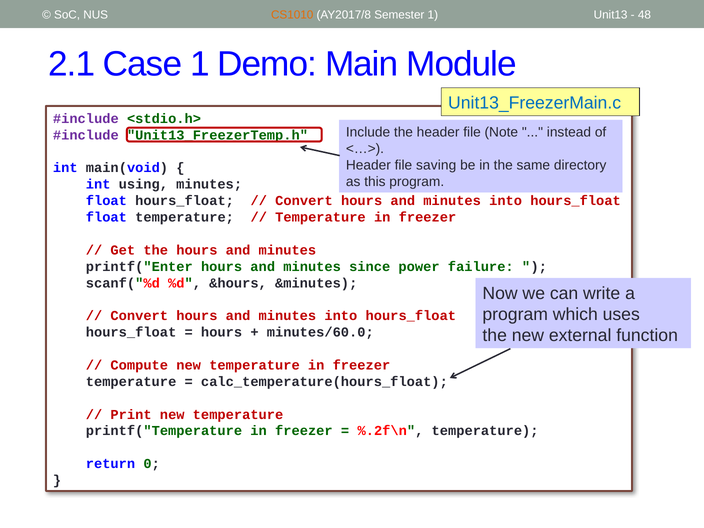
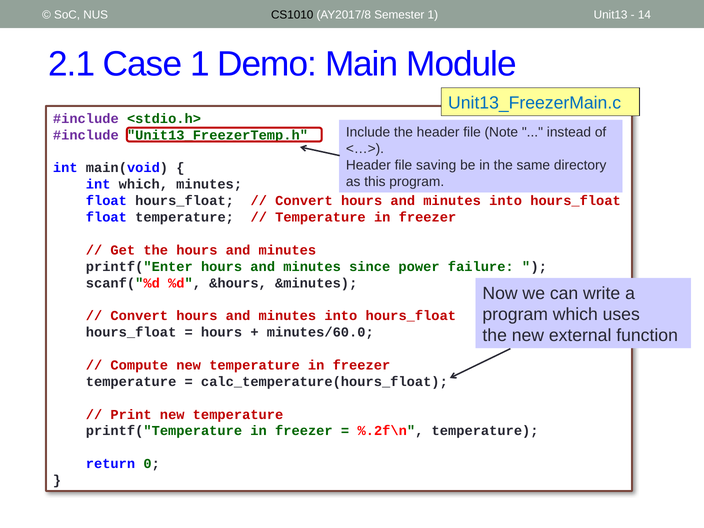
CS1010 colour: orange -> black
48: 48 -> 14
int using: using -> which
